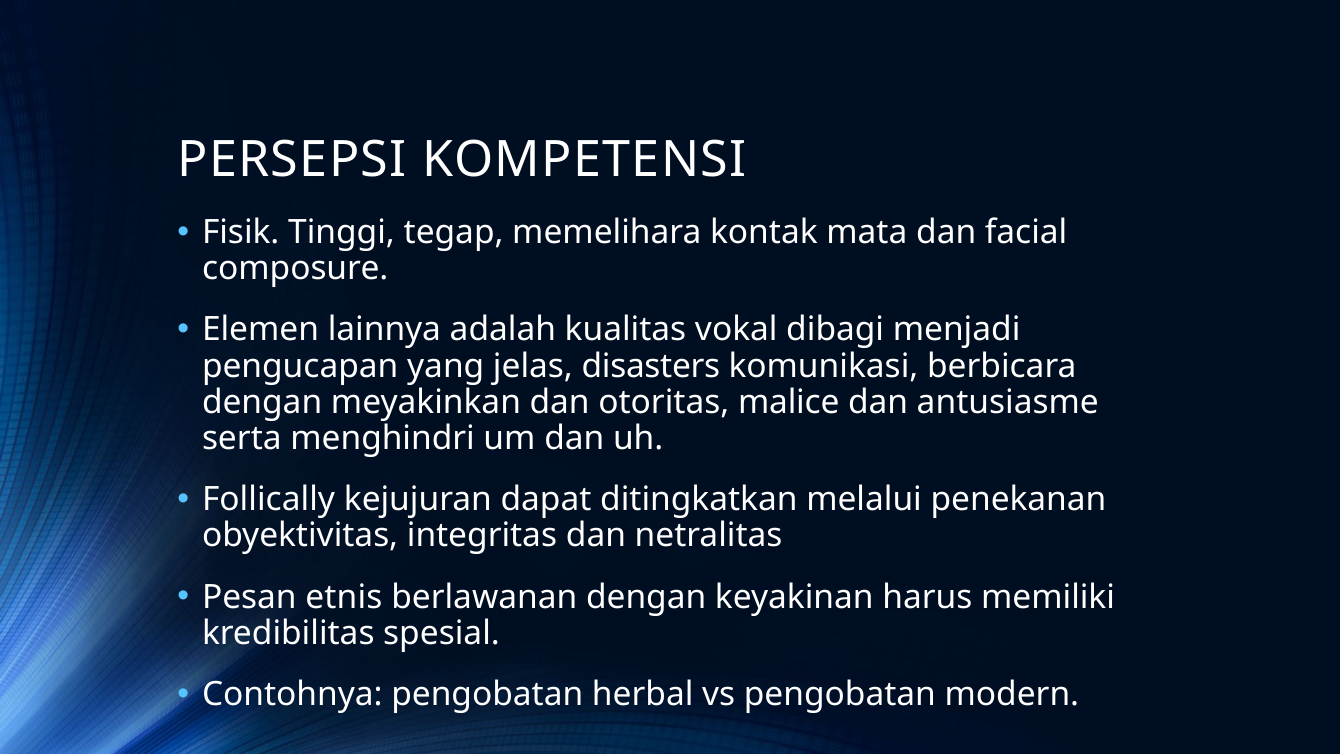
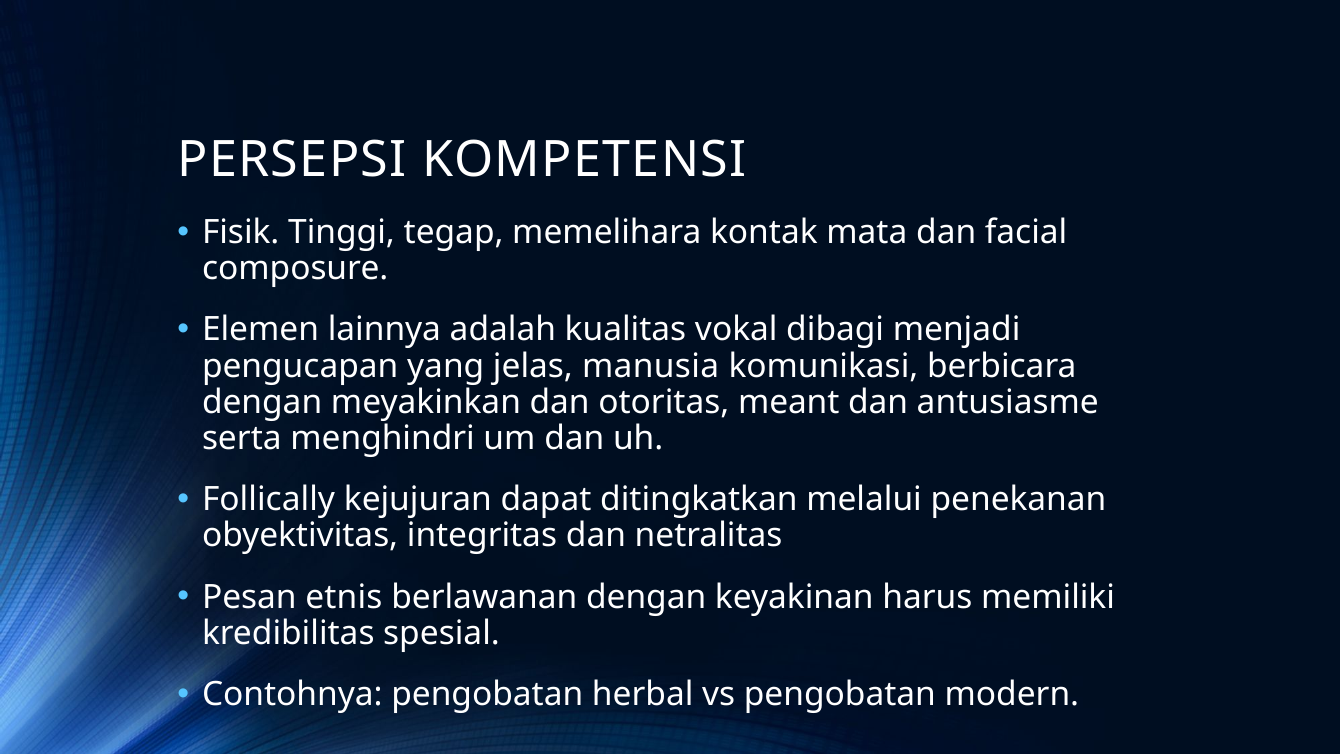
disasters: disasters -> manusia
malice: malice -> meant
